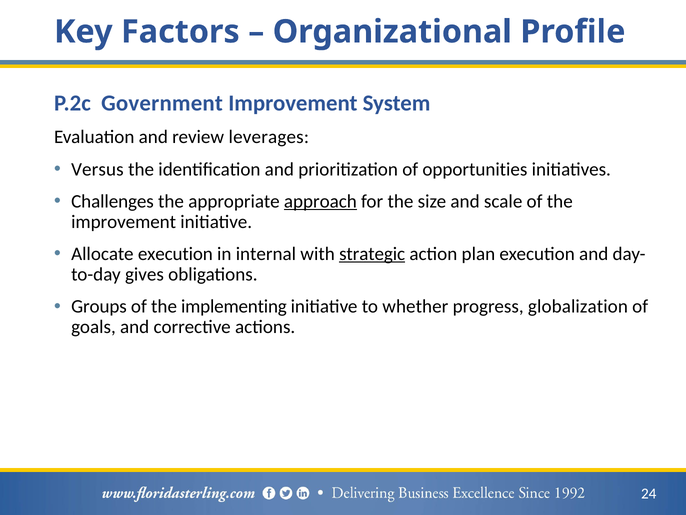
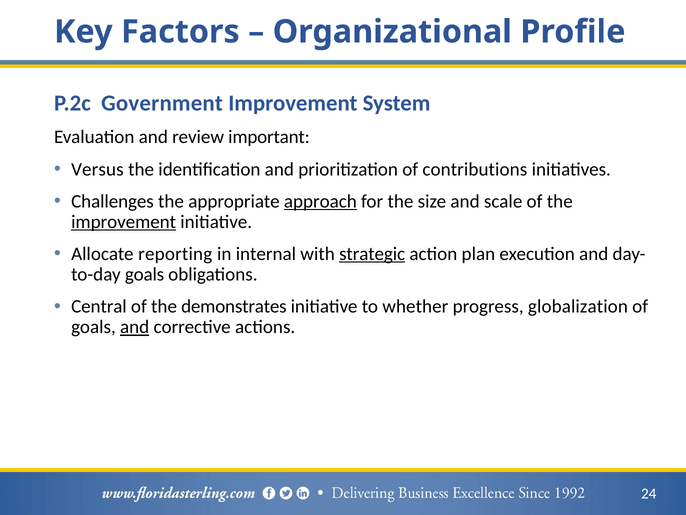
leverages: leverages -> important
opportunities: opportunities -> contributions
improvement at (124, 222) underline: none -> present
Allocate execution: execution -> reporting
gives at (144, 274): gives -> goals
Groups: Groups -> Central
implementing: implementing -> demonstrates
and at (135, 327) underline: none -> present
